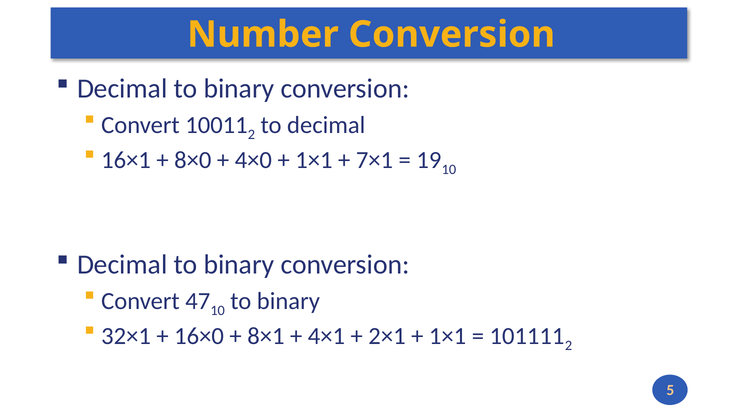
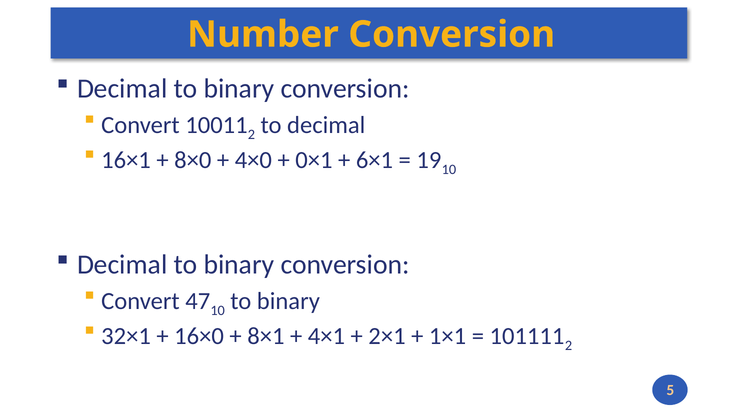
1×1 at (314, 160): 1×1 -> 0×1
7×1: 7×1 -> 6×1
